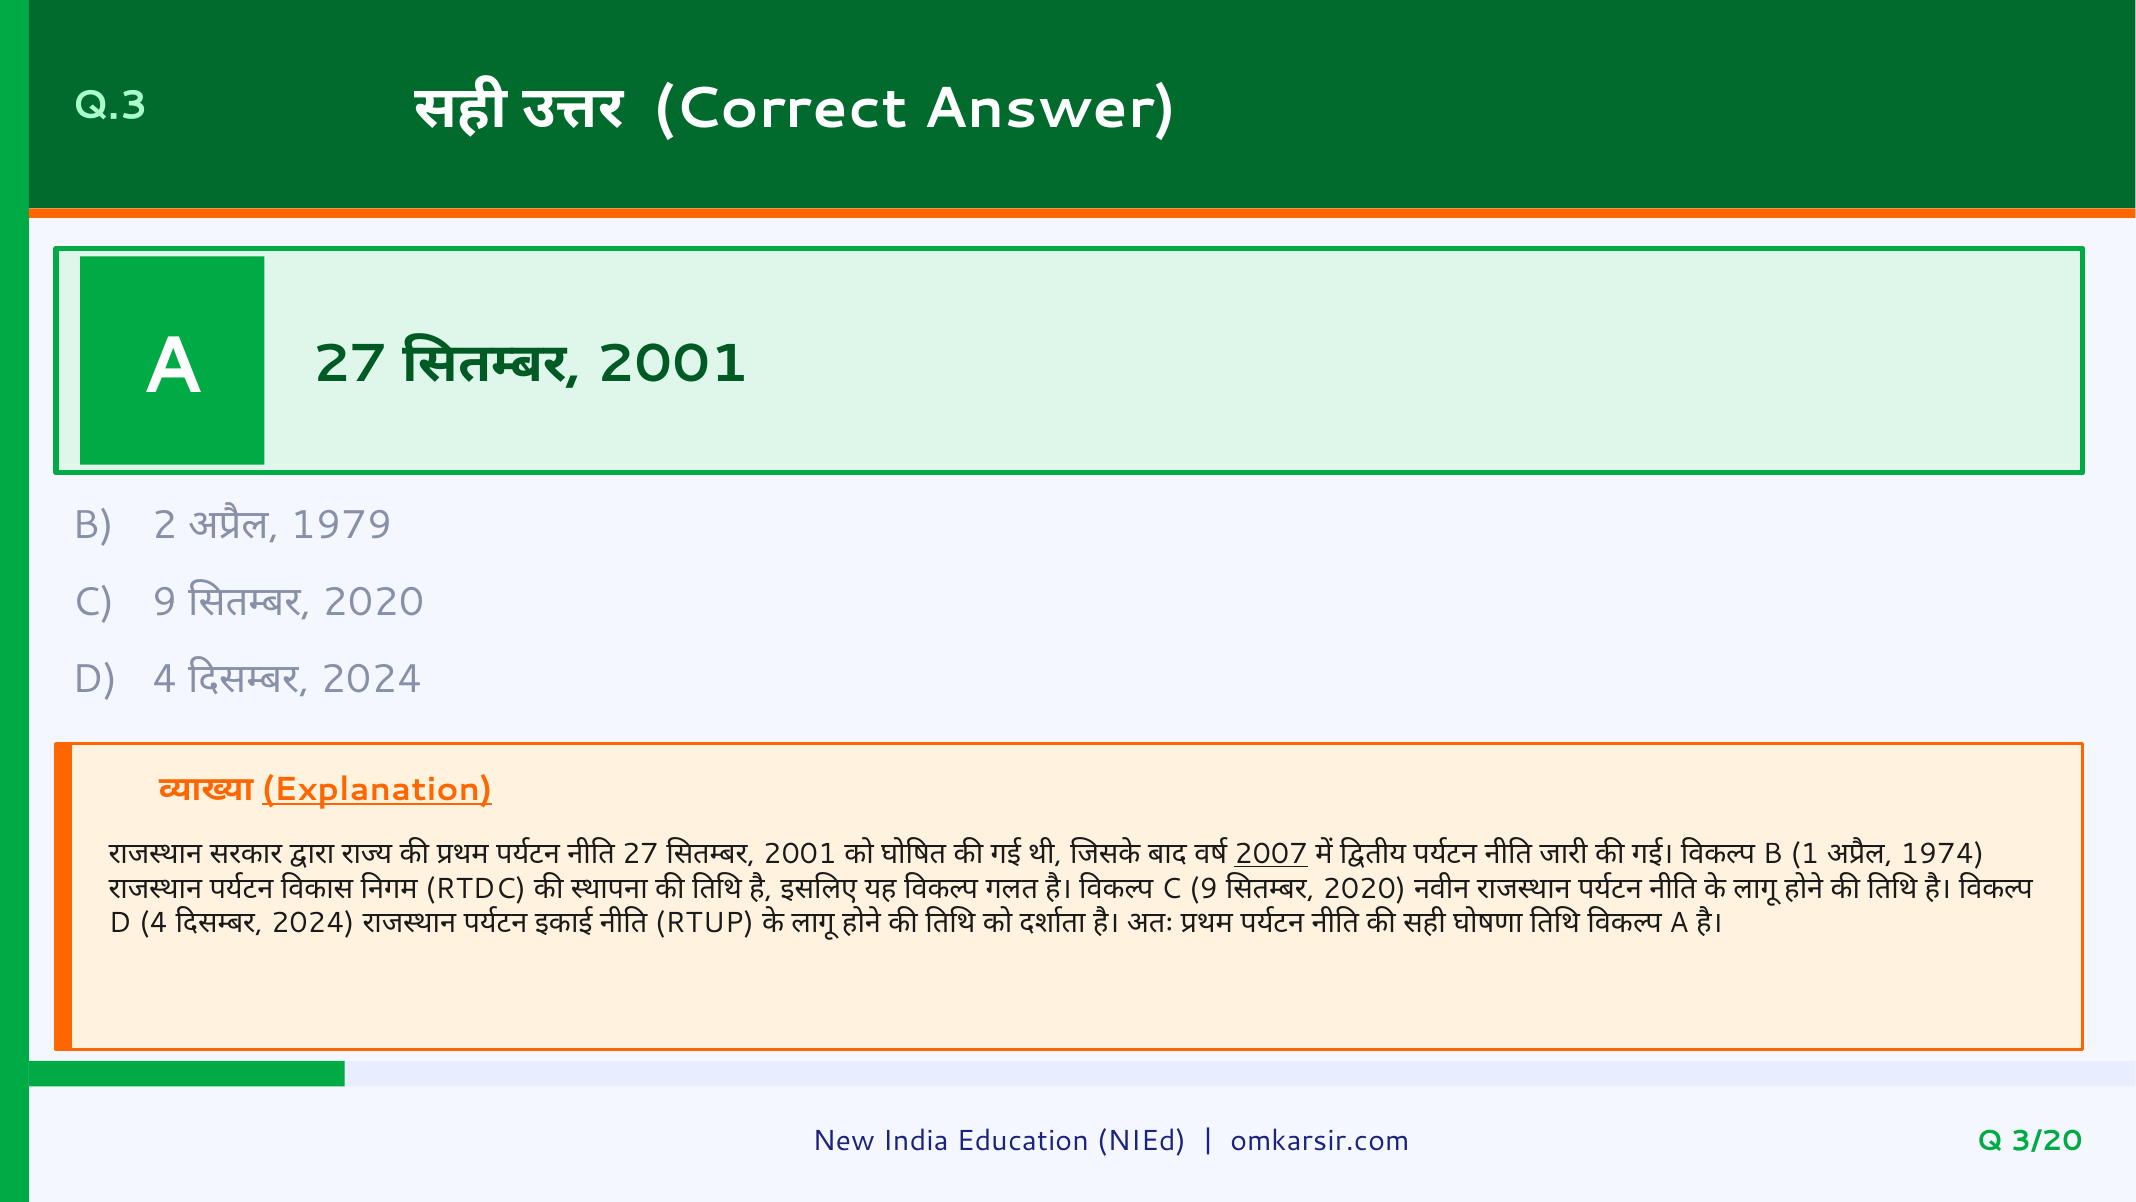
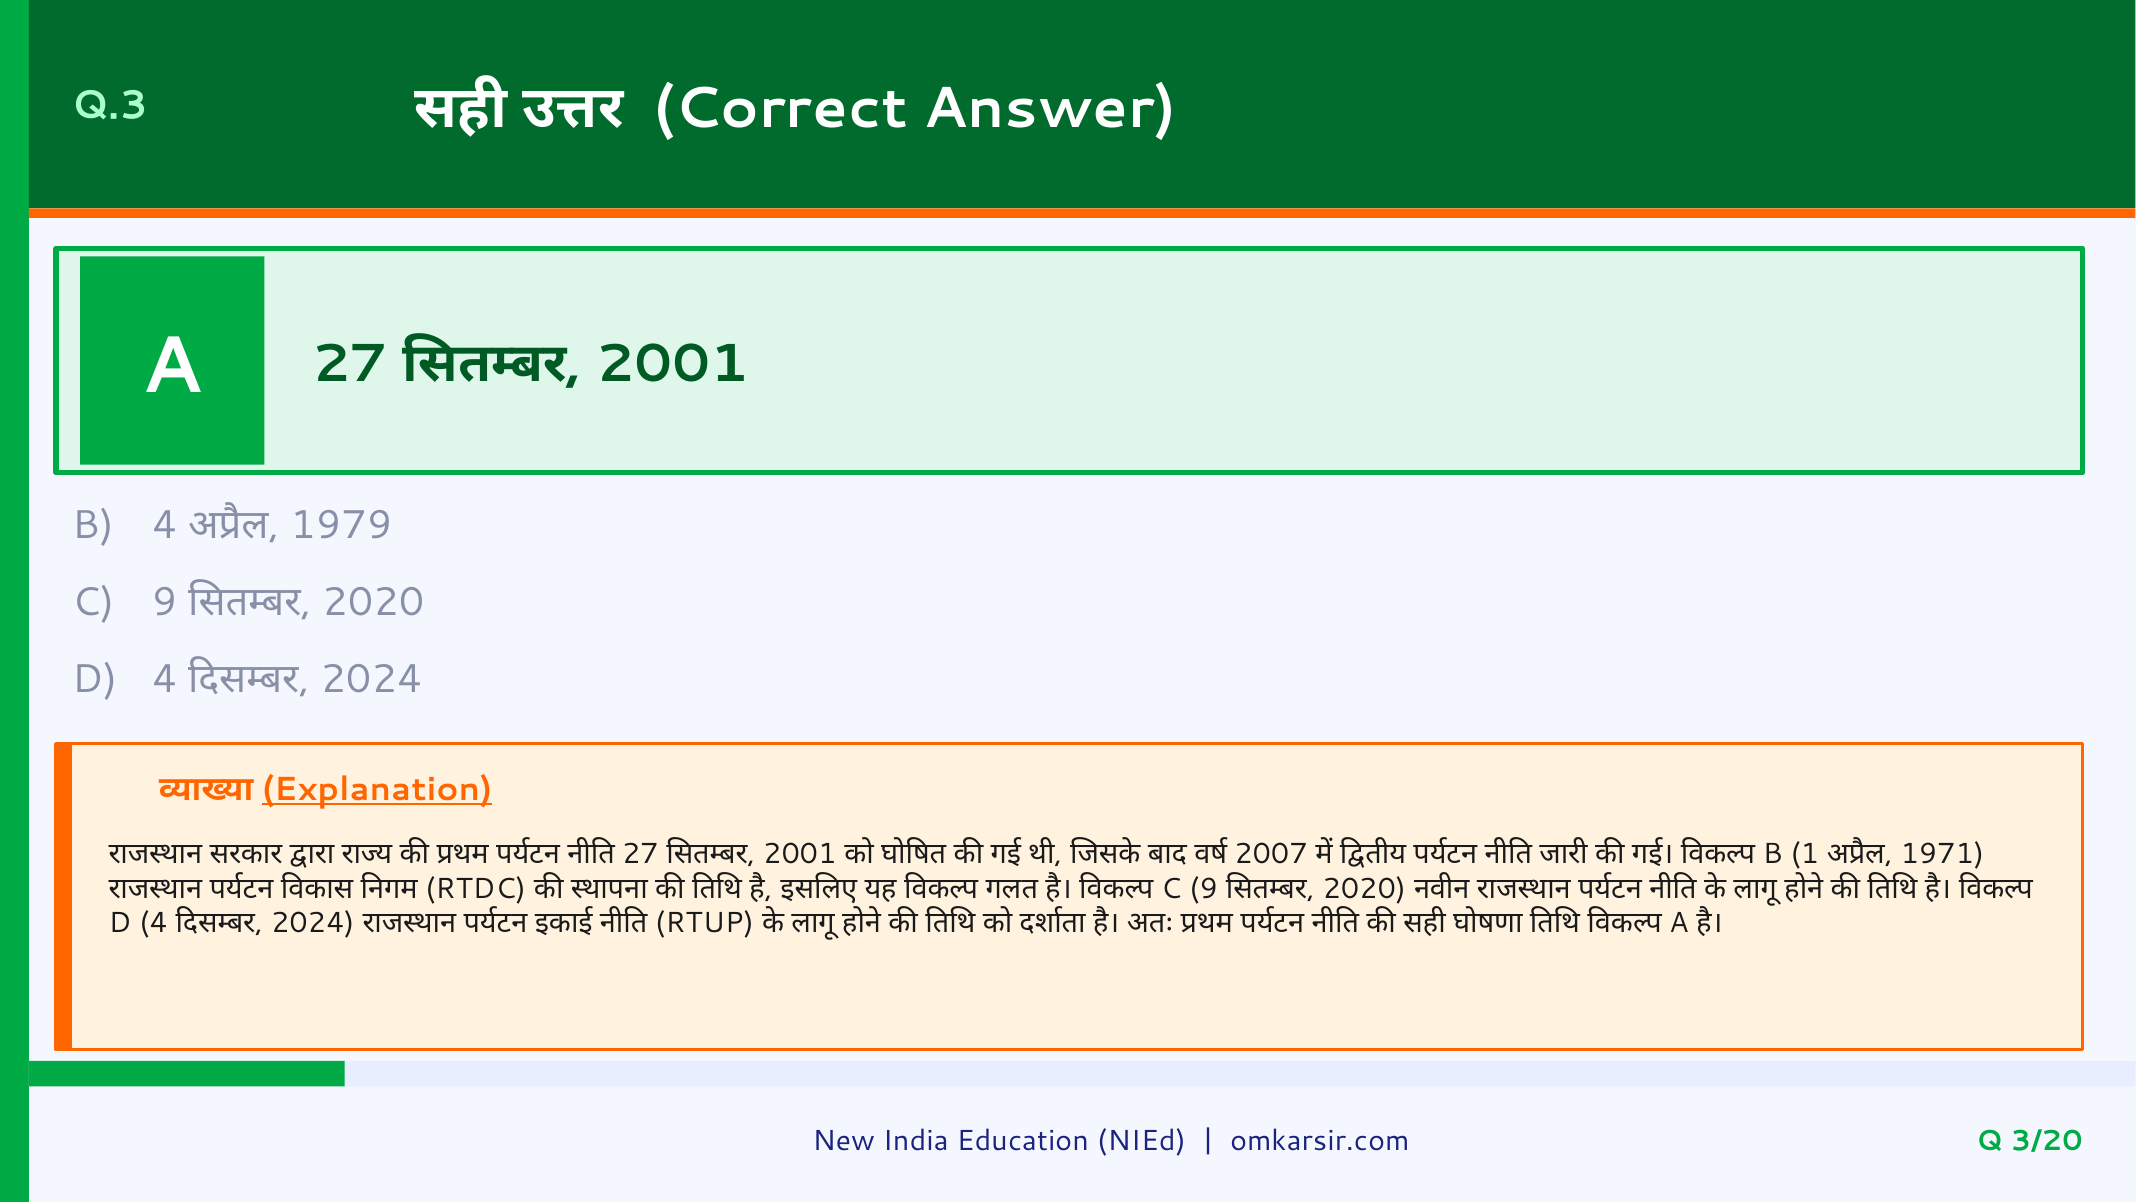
B 2: 2 -> 4
2007 underline: present -> none
1974: 1974 -> 1971
